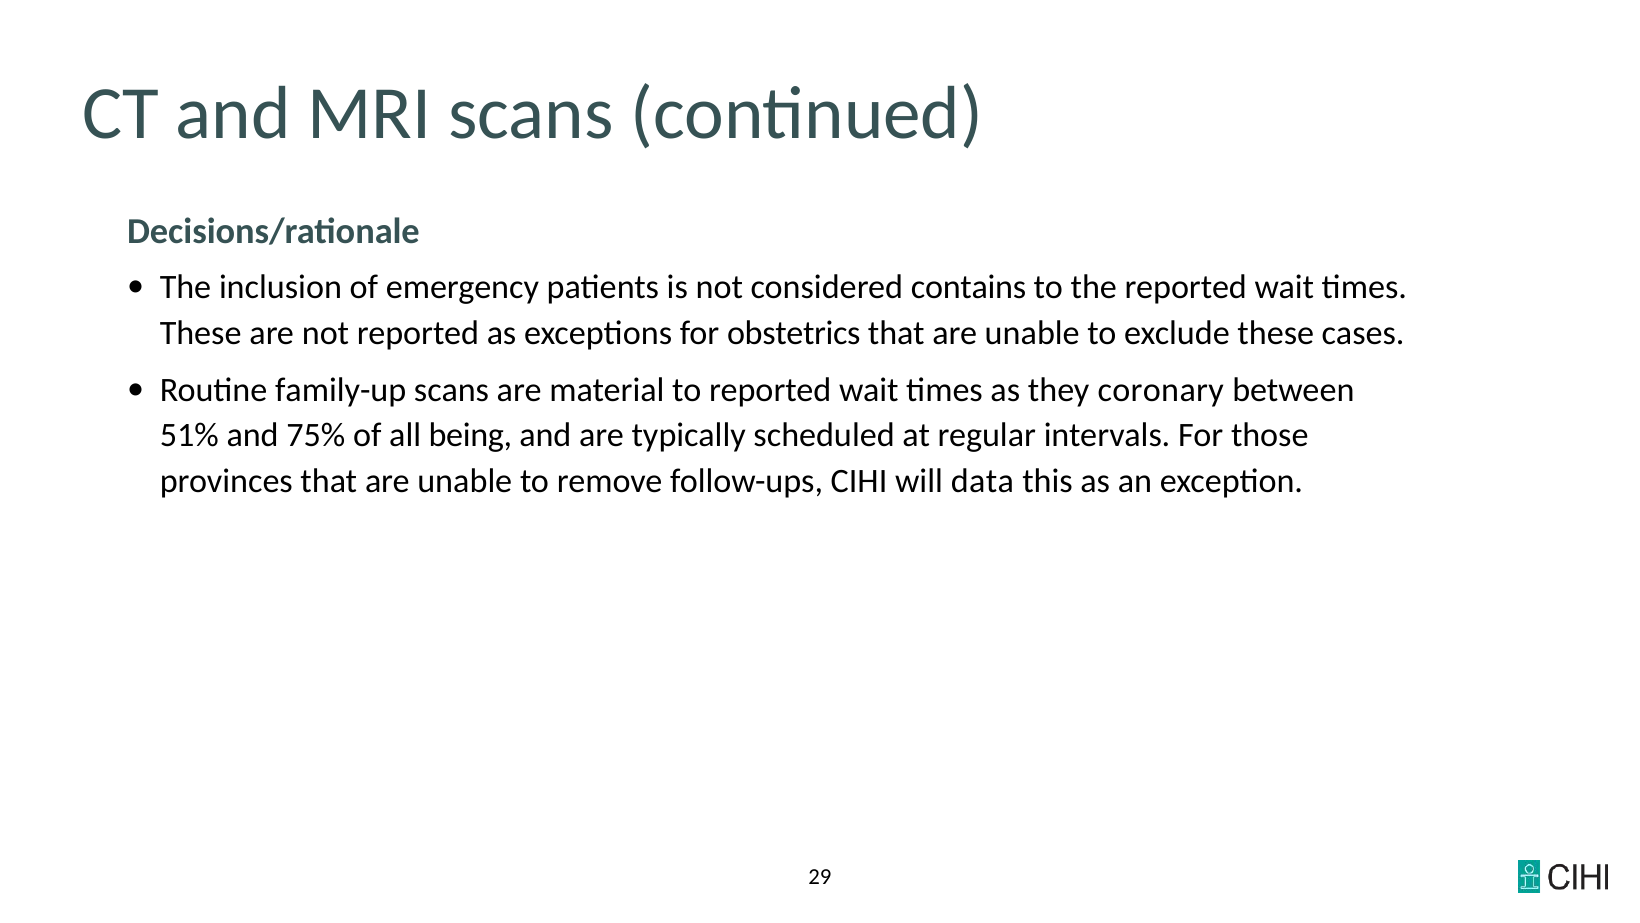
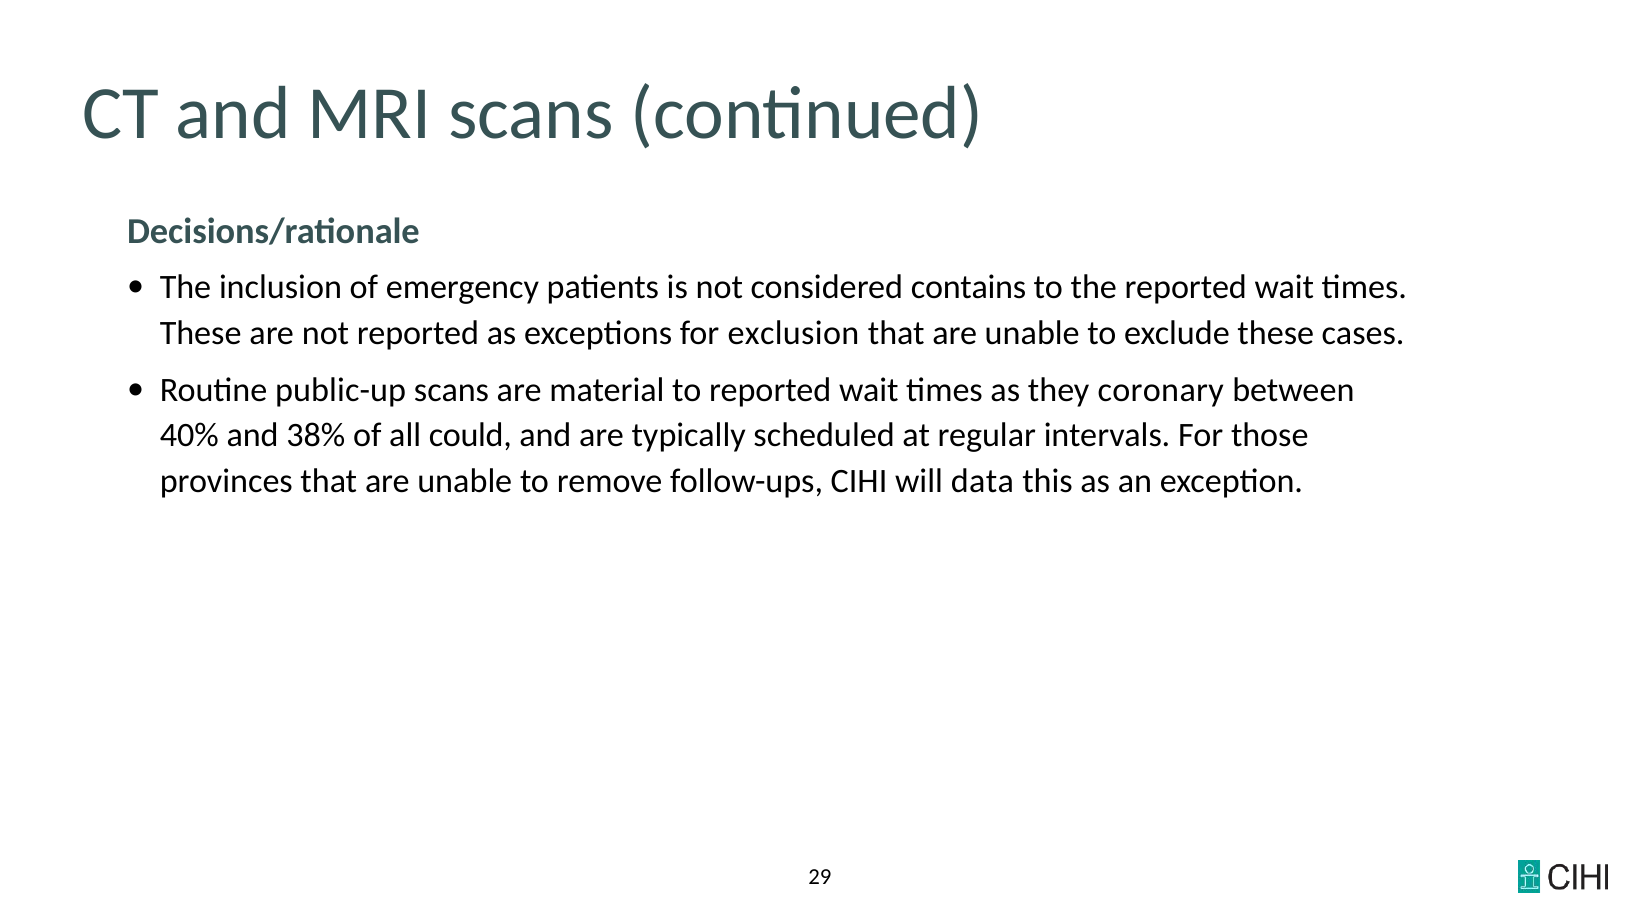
obstetrics: obstetrics -> exclusion
family-up: family-up -> public-up
51%: 51% -> 40%
75%: 75% -> 38%
being: being -> could
